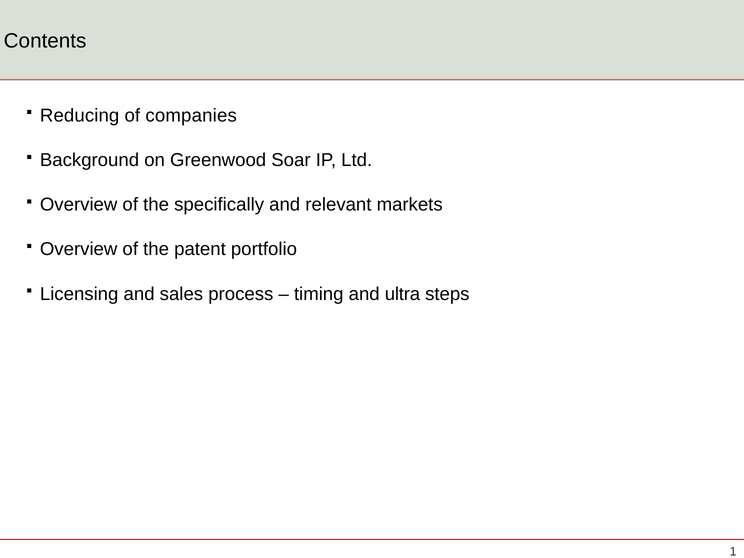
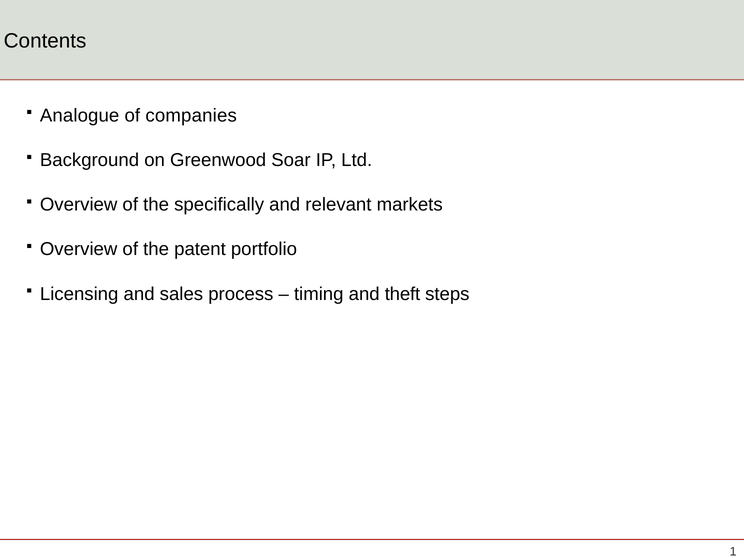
Reducing: Reducing -> Analogue
ultra: ultra -> theft
